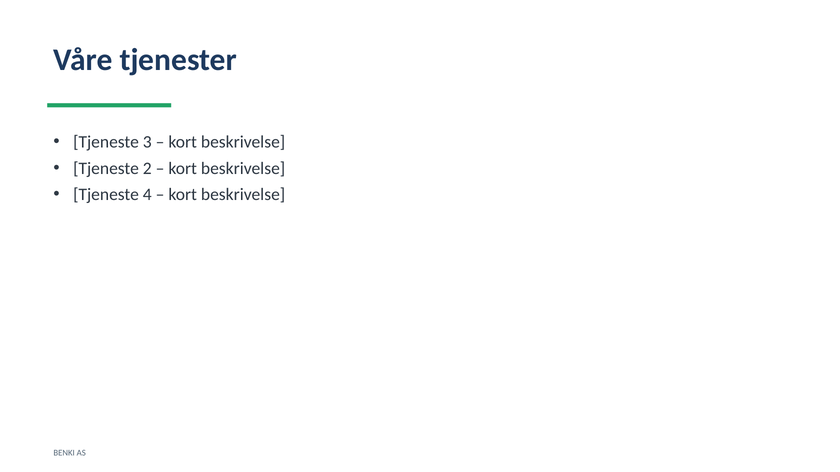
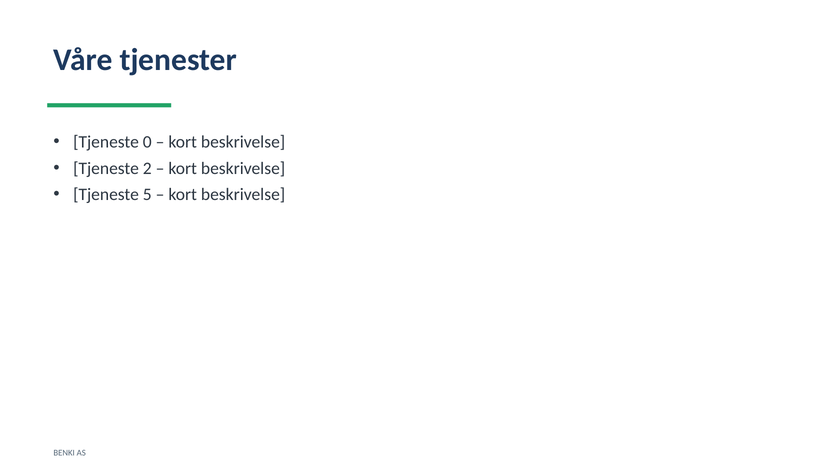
3: 3 -> 0
4: 4 -> 5
